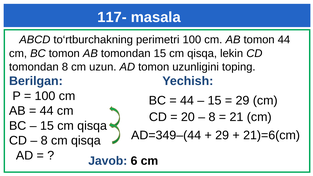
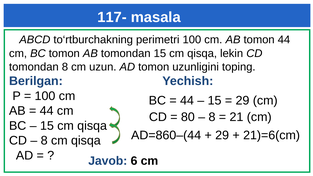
20: 20 -> 80
AD=349–(44: AD=349–(44 -> AD=860–(44
